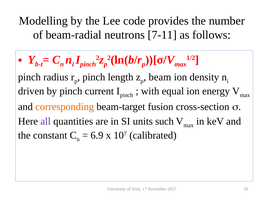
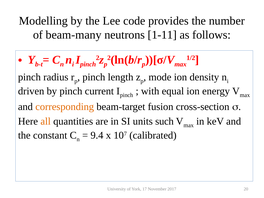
beam-radial: beam-radial -> beam-many
7-11: 7-11 -> 1-11
beam: beam -> mode
all colour: purple -> orange
6.9: 6.9 -> 9.4
